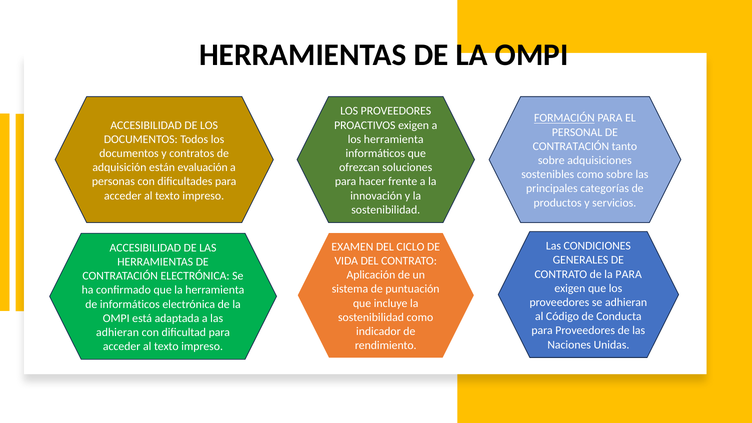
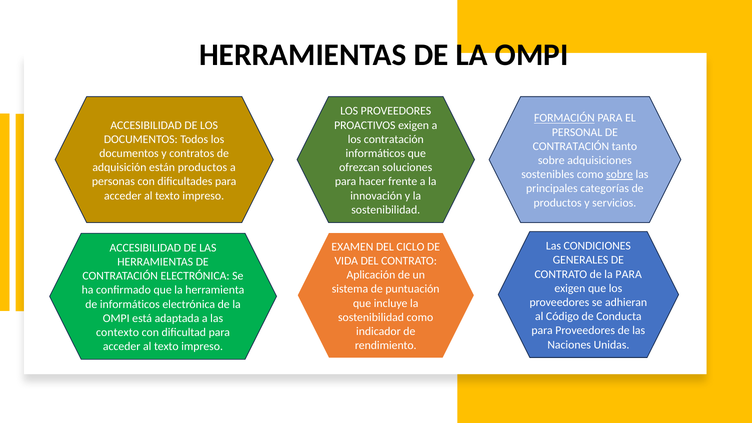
los herramienta: herramienta -> contratación
están evaluación: evaluación -> productos
sobre at (620, 174) underline: none -> present
adhieran at (118, 332): adhieran -> contexto
